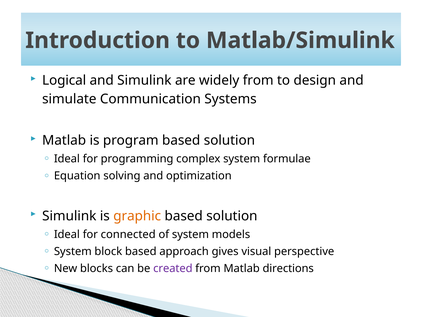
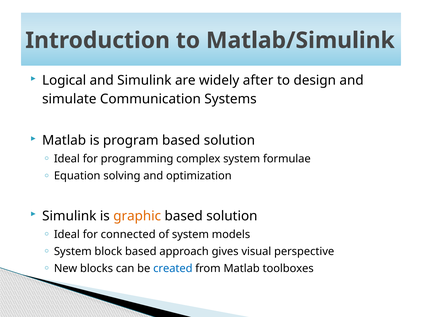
widely from: from -> after
created colour: purple -> blue
directions: directions -> toolboxes
